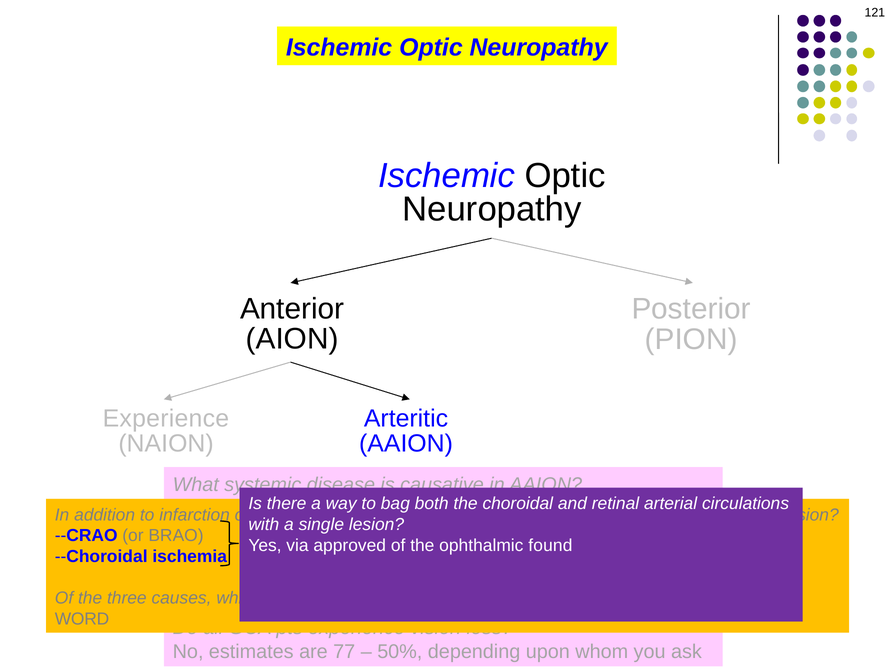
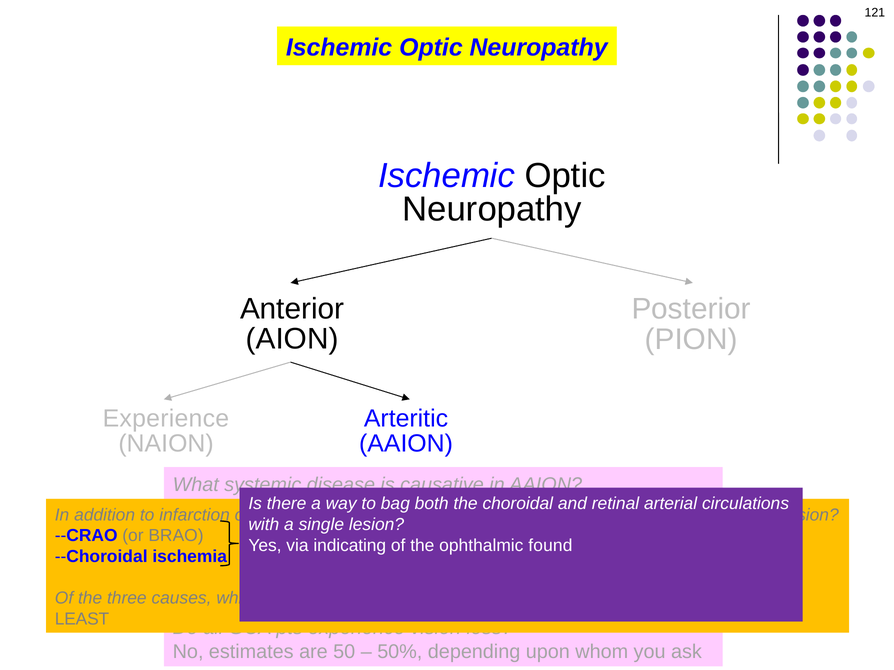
approved: approved -> indicating
WORD: WORD -> LEAST
77: 77 -> 50
